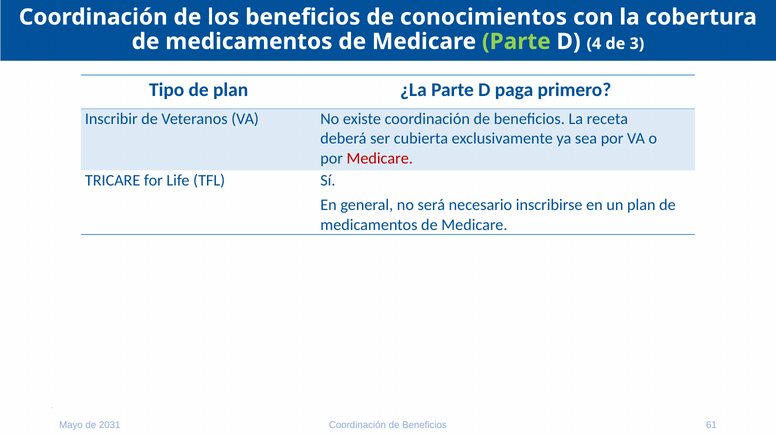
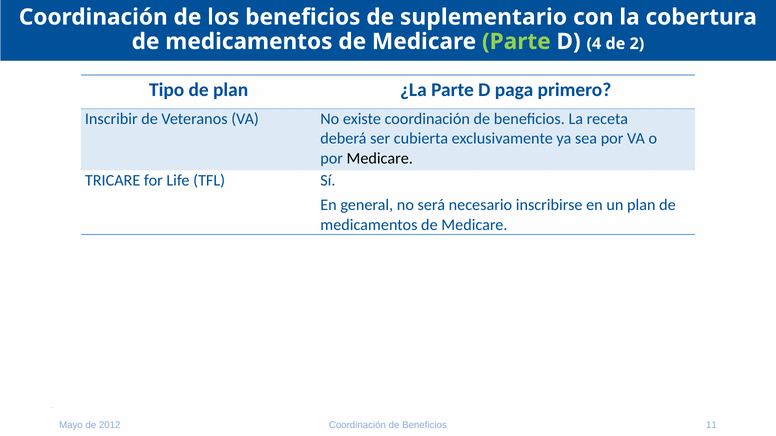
conocimientos: conocimientos -> suplementario
3: 3 -> 2
Medicare at (380, 158) colour: red -> black
2031: 2031 -> 2012
61: 61 -> 11
